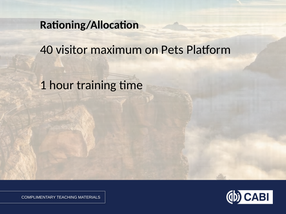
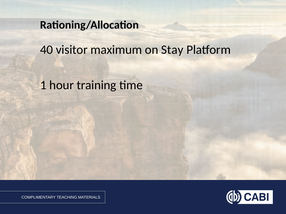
Pets: Pets -> Stay
